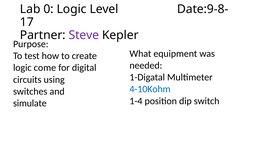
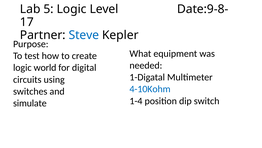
0: 0 -> 5
Steve colour: purple -> blue
come: come -> world
